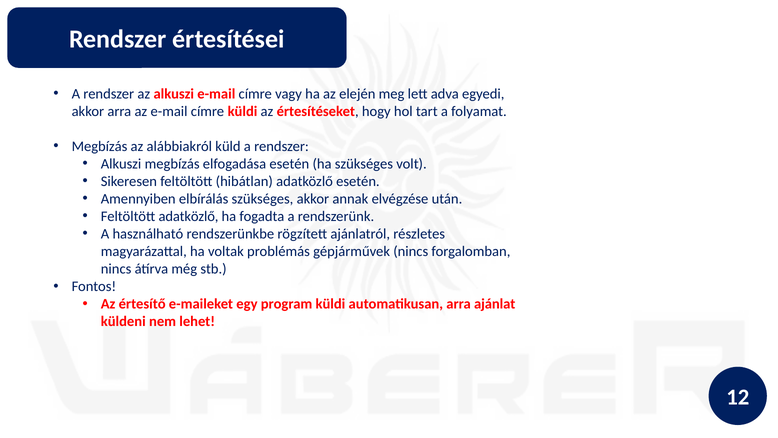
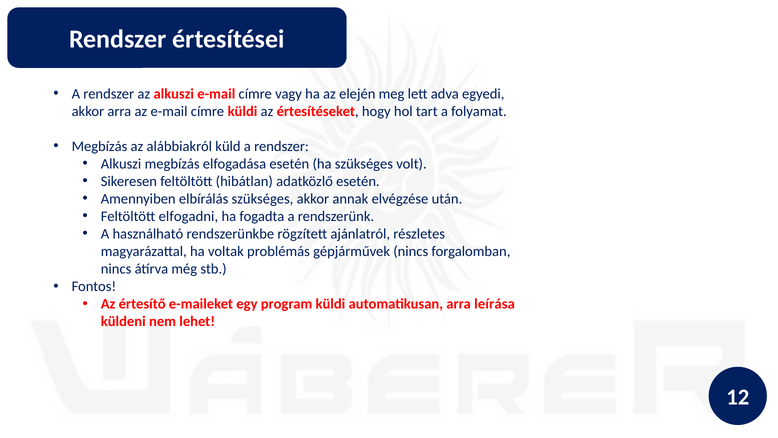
Feltöltött adatközlő: adatközlő -> elfogadni
ajánlat: ajánlat -> leírása
